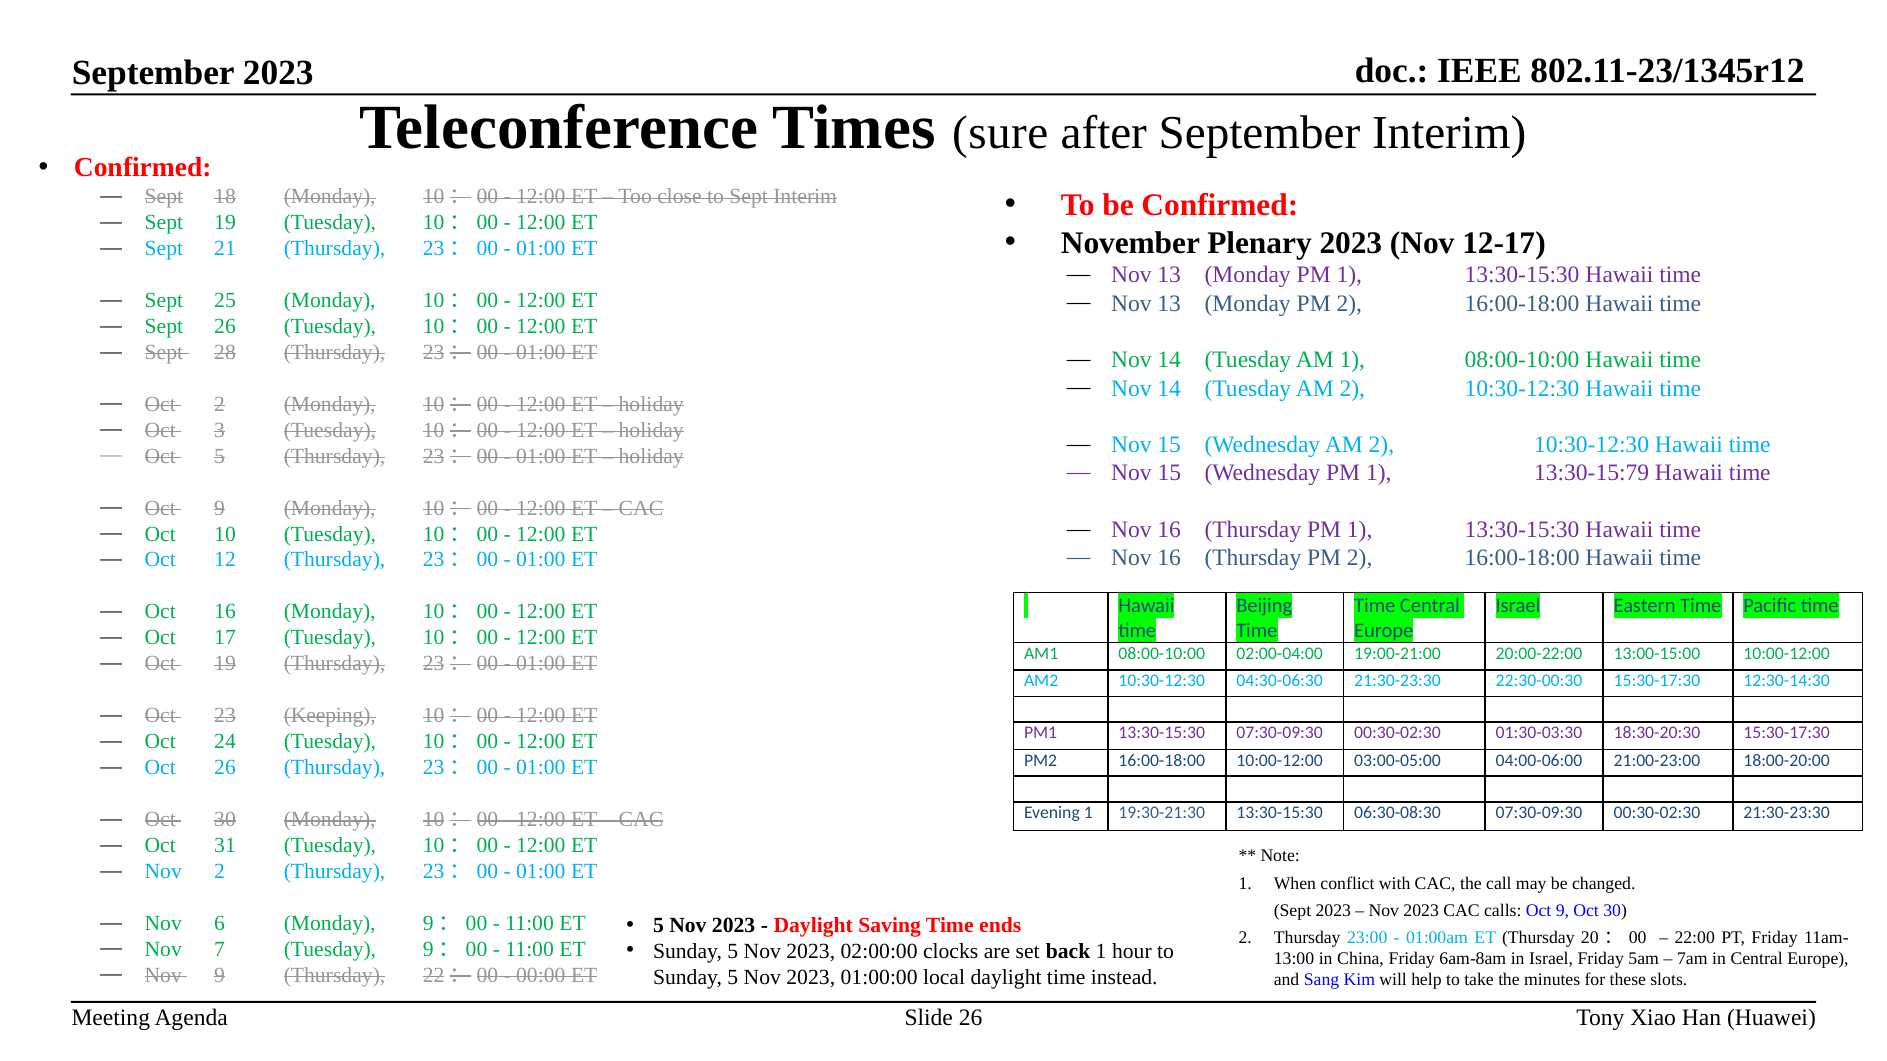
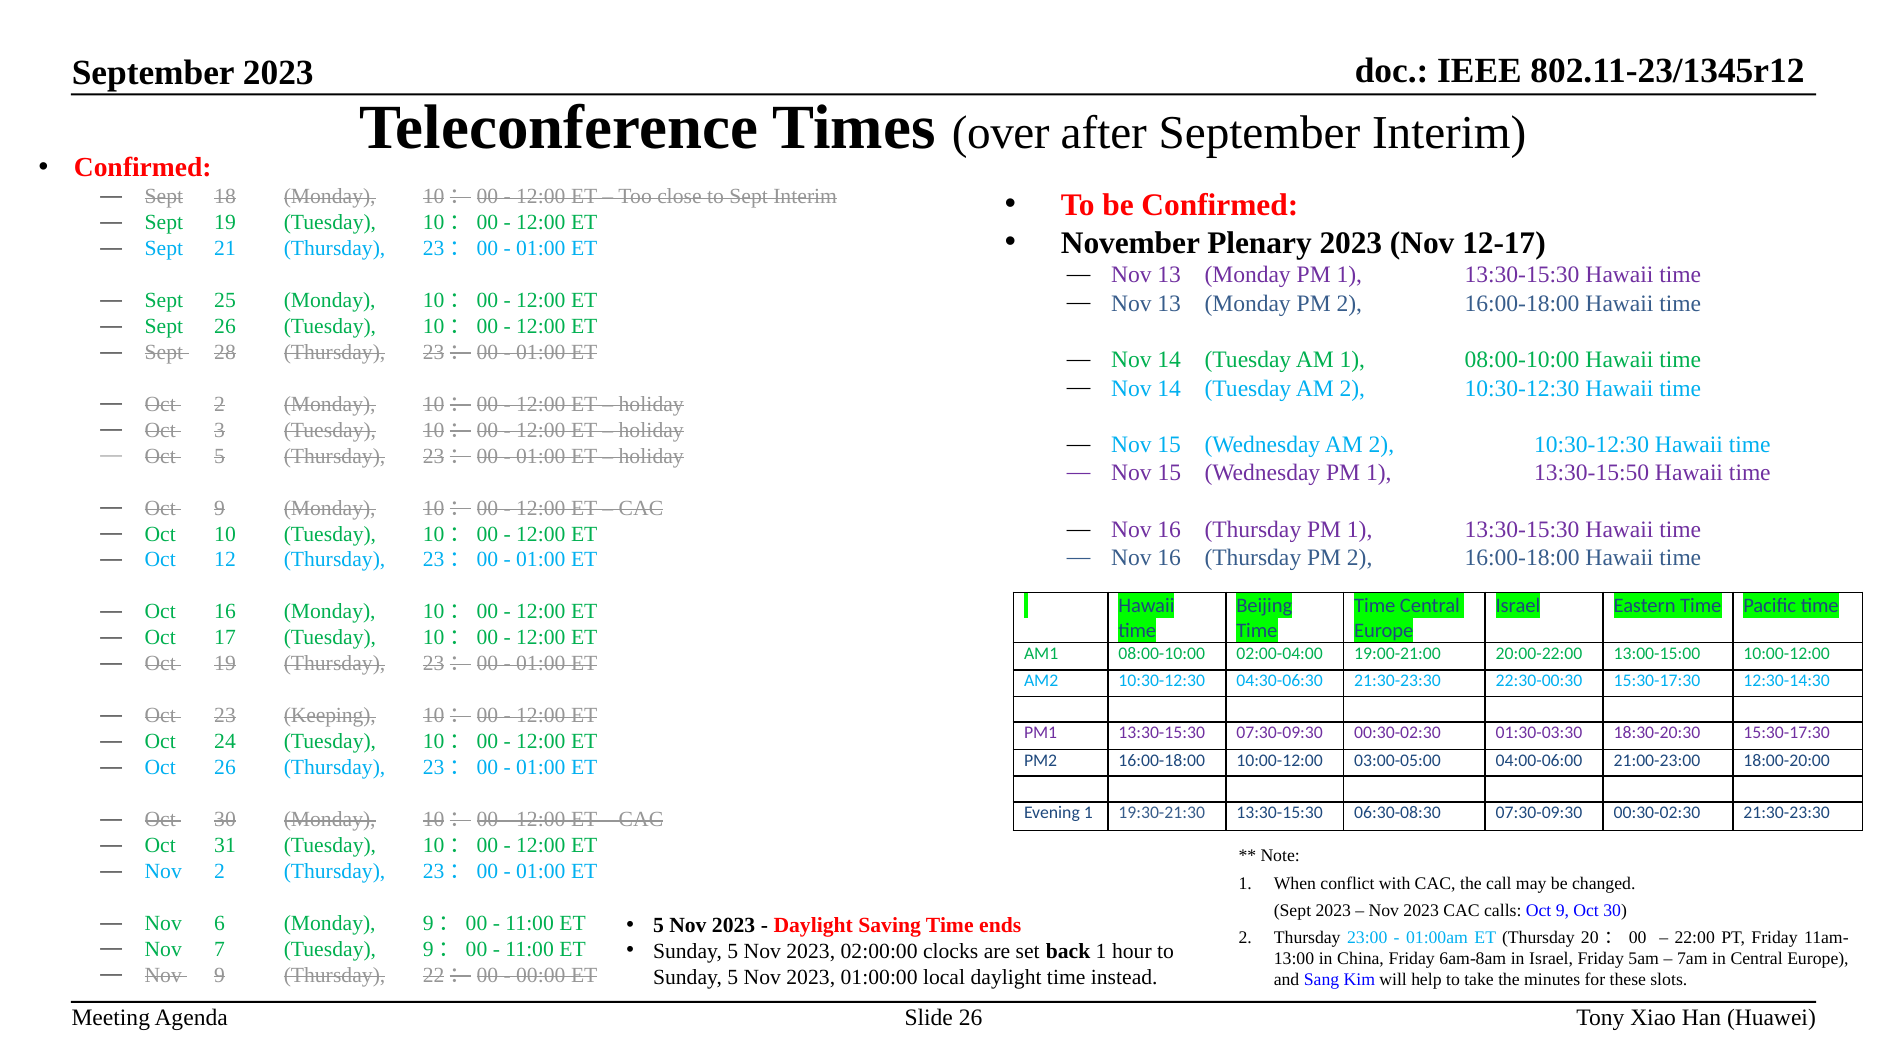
sure: sure -> over
13:30-15:79: 13:30-15:79 -> 13:30-15:50
